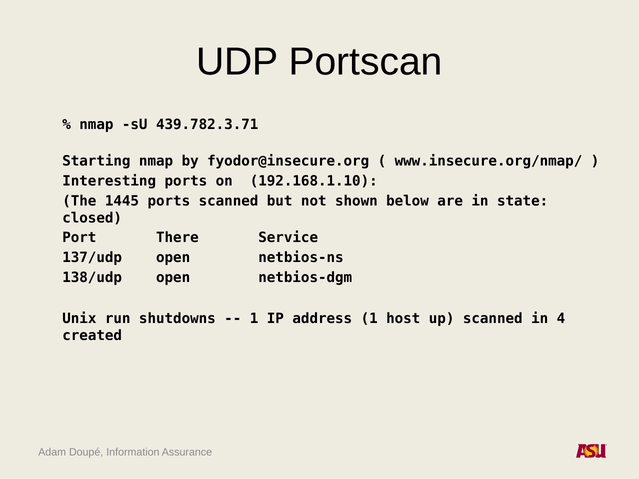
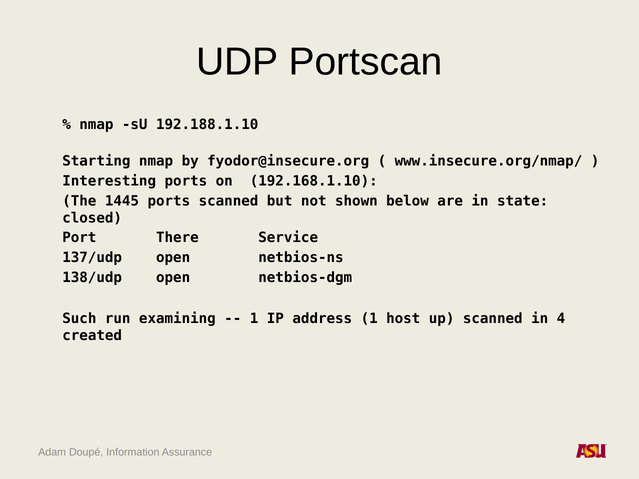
439.782.3.71: 439.782.3.71 -> 192.188.1.10
Unix: Unix -> Such
shutdowns: shutdowns -> examining
